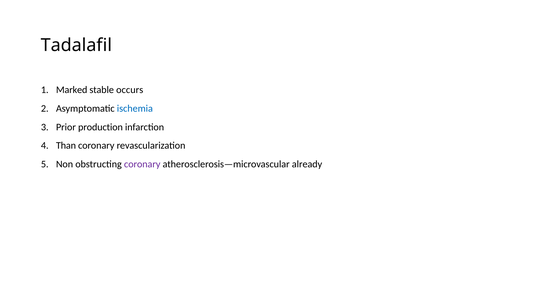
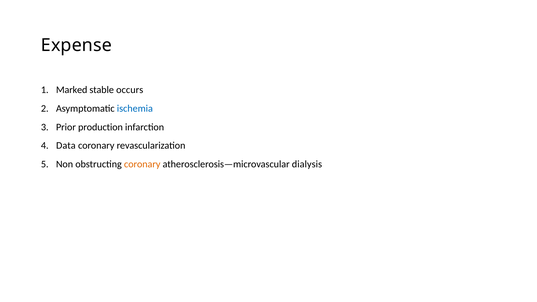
Tadalafil: Tadalafil -> Expense
Than: Than -> Data
coronary at (142, 164) colour: purple -> orange
already: already -> dialysis
